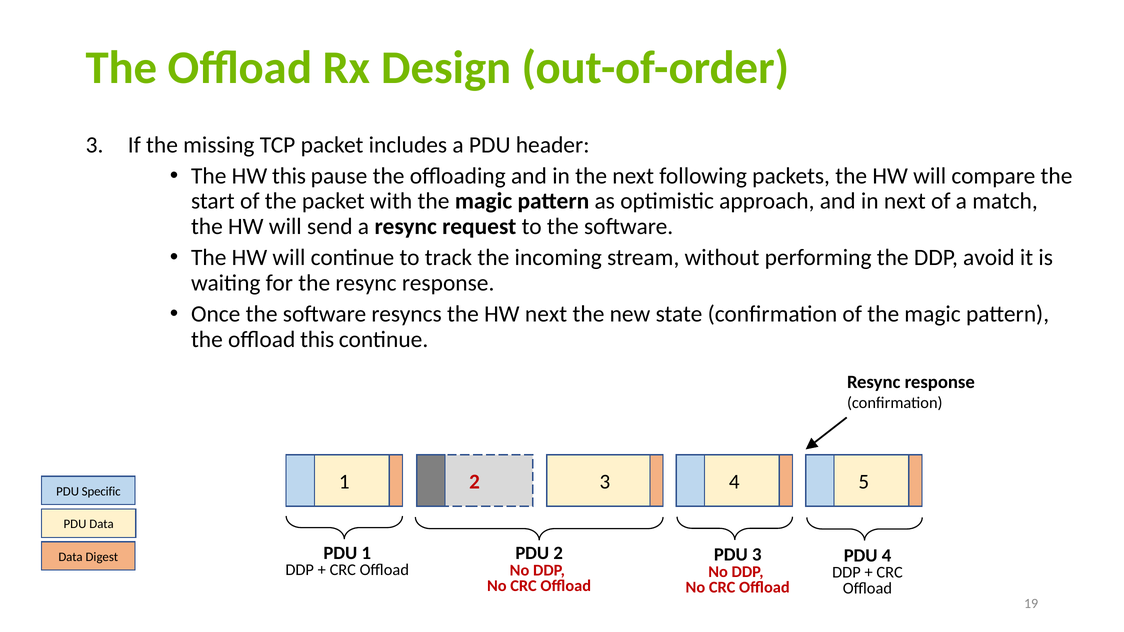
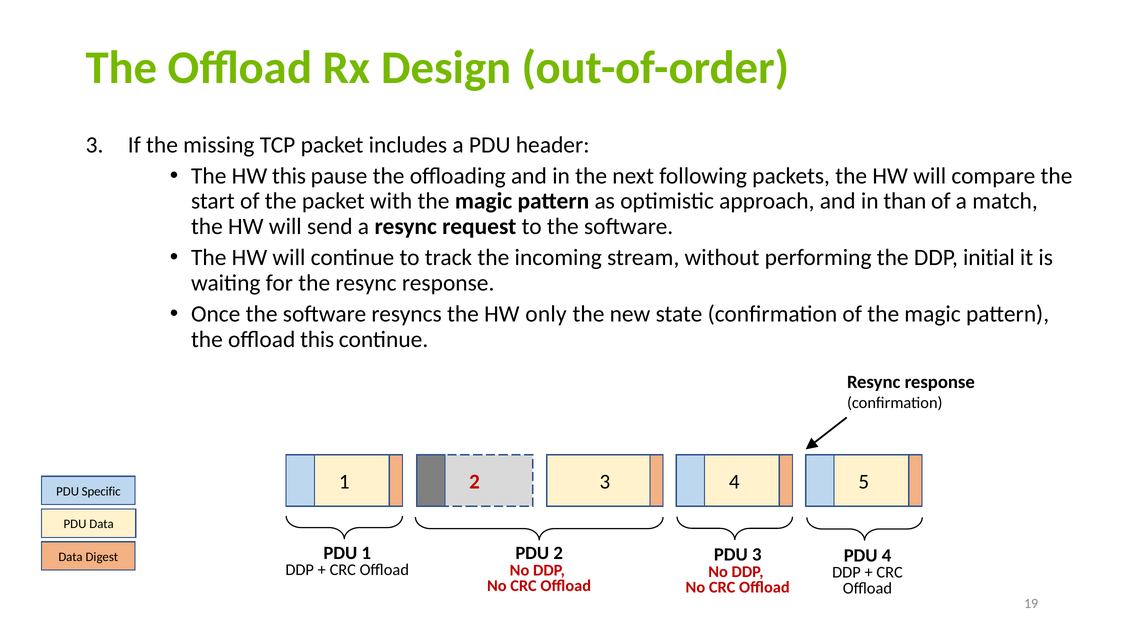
in next: next -> than
avoid: avoid -> initial
HW next: next -> only
